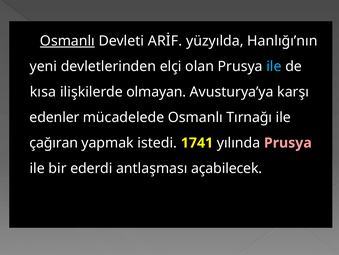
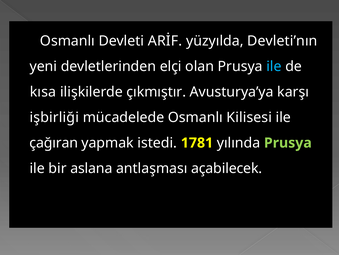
Osmanlı at (67, 41) underline: present -> none
Hanlığı’nın: Hanlığı’nın -> Devleti’nın
olmayan: olmayan -> çıkmıştır
edenler: edenler -> işbirliği
Tırnağı: Tırnağı -> Kilisesi
1741: 1741 -> 1781
Prusya at (288, 142) colour: pink -> light green
ederdi: ederdi -> aslana
